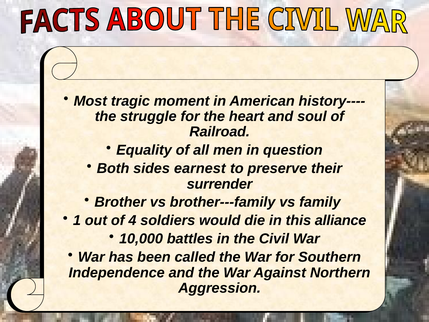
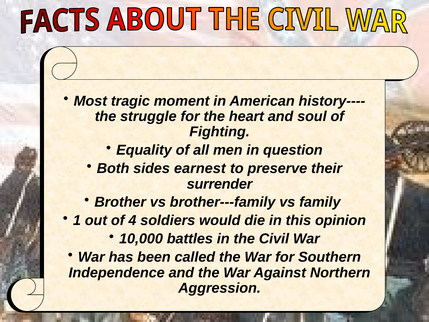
Railroad: Railroad -> Fighting
alliance: alliance -> opinion
